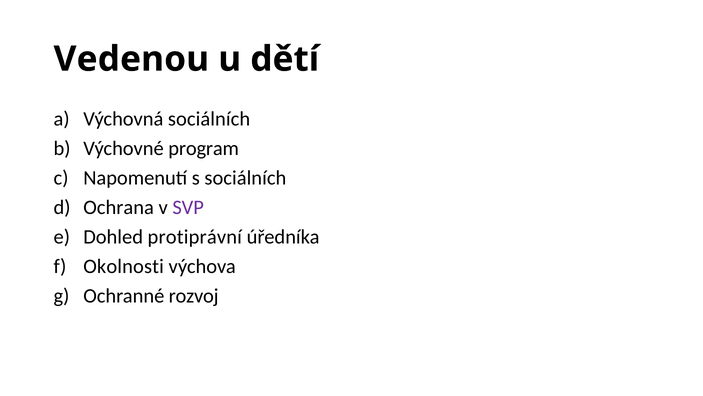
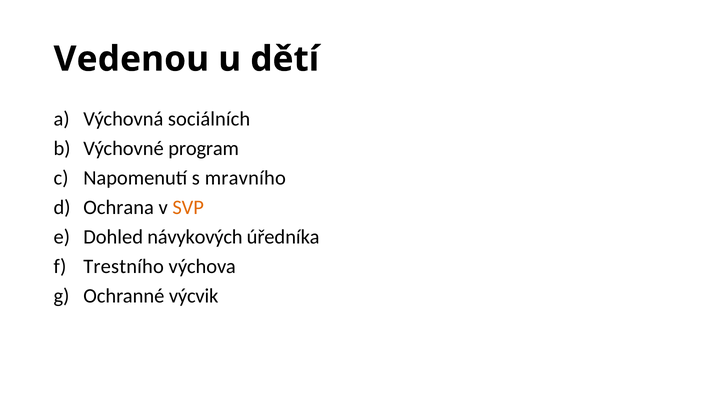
s sociálních: sociálních -> mravního
SVP colour: purple -> orange
protiprávní: protiprávní -> návykových
Okolnosti: Okolnosti -> Trestního
rozvoj: rozvoj -> výcvik
